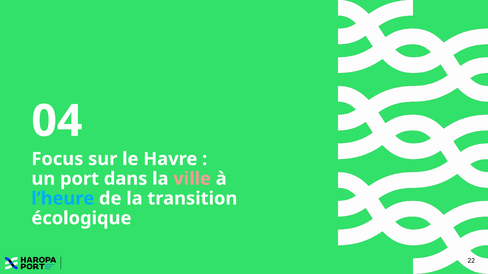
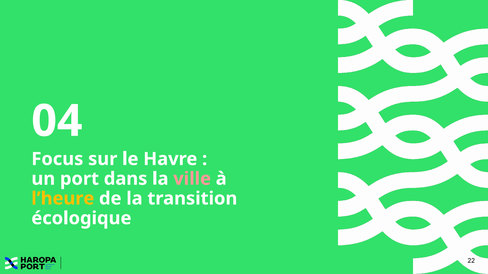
l’heure colour: light blue -> yellow
